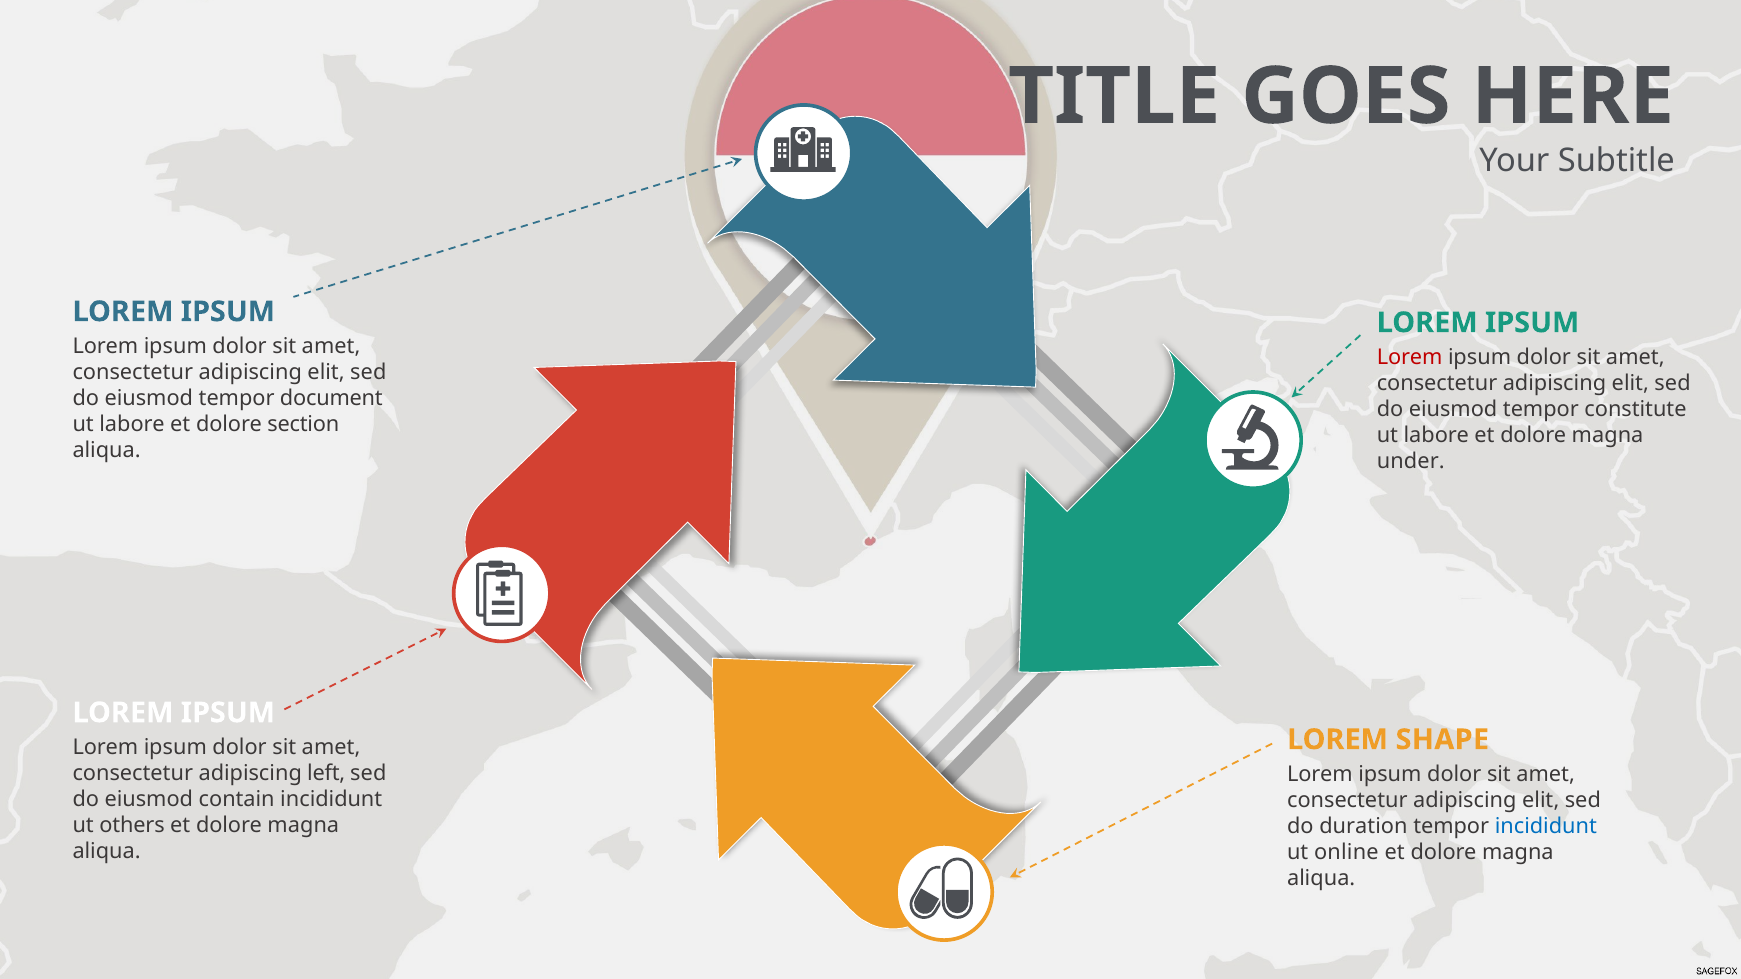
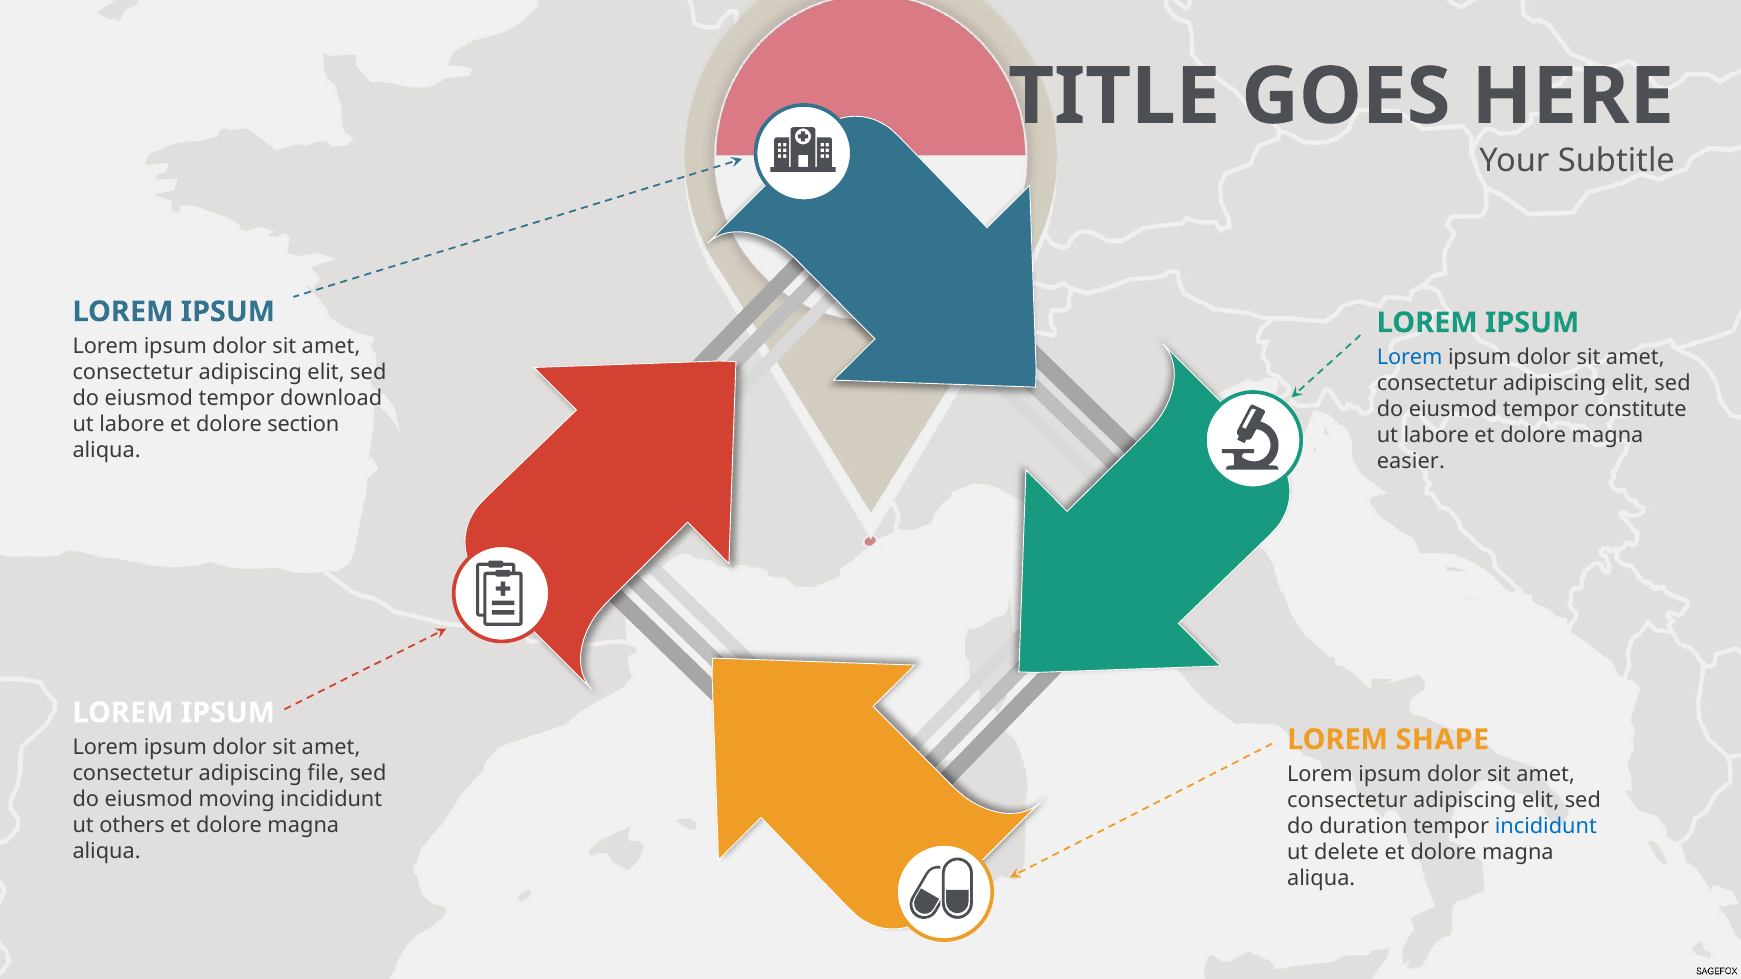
Lorem at (1410, 357) colour: red -> blue
document: document -> download
under: under -> easier
left: left -> file
contain: contain -> moving
online: online -> delete
